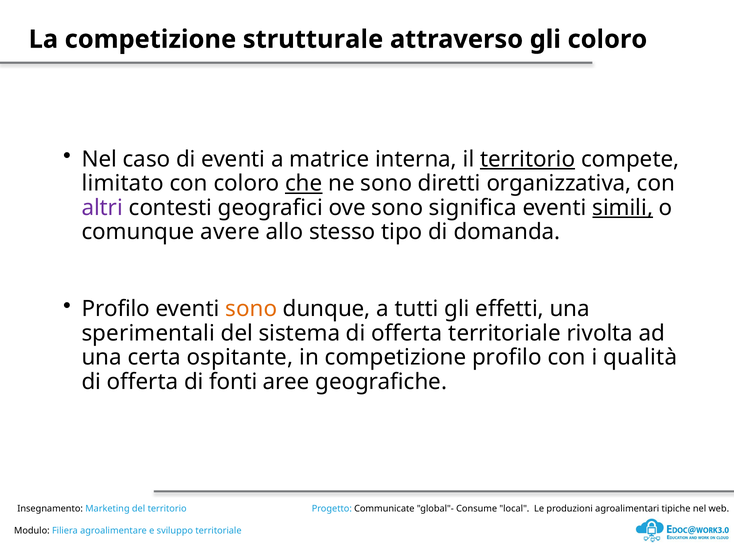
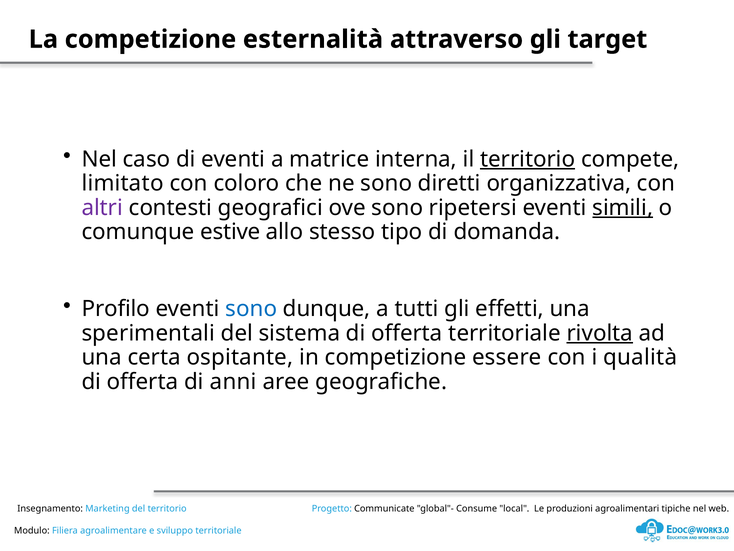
strutturale: strutturale -> esternalità
gli coloro: coloro -> target
che underline: present -> none
significa: significa -> ripetersi
avere: avere -> estive
sono at (251, 309) colour: orange -> blue
rivolta underline: none -> present
competizione profilo: profilo -> essere
fonti: fonti -> anni
